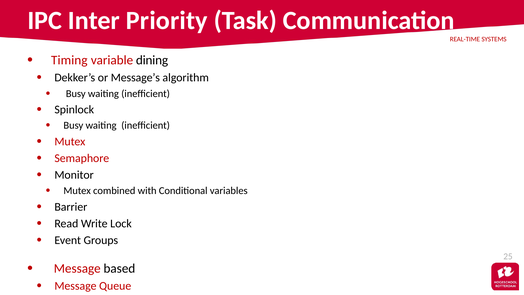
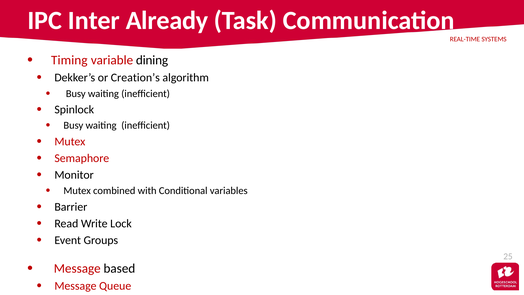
Priority: Priority -> Already
Message’s: Message’s -> Creation’s
